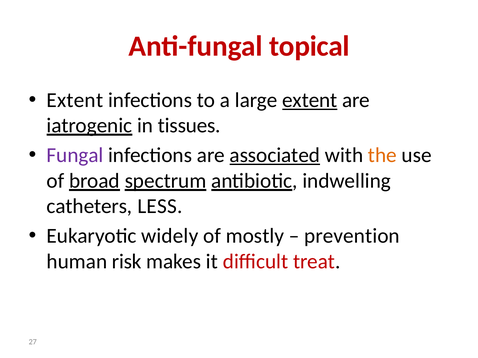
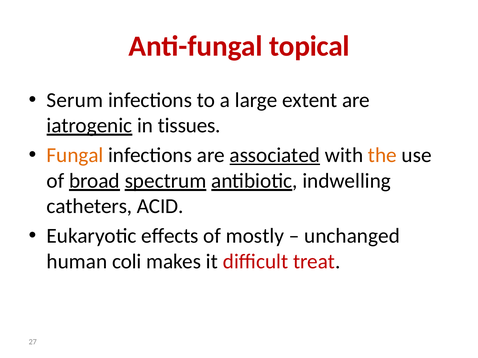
Extent at (75, 100): Extent -> Serum
extent at (310, 100) underline: present -> none
Fungal colour: purple -> orange
LESS: LESS -> ACID
widely: widely -> effects
prevention: prevention -> unchanged
risk: risk -> coli
